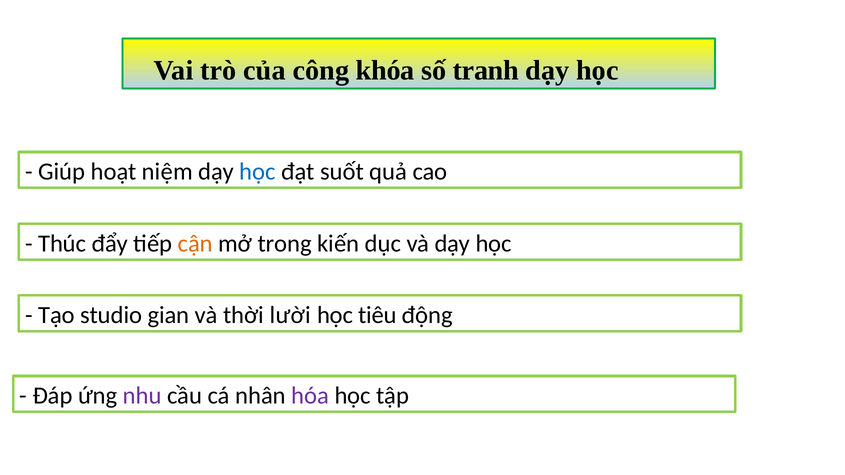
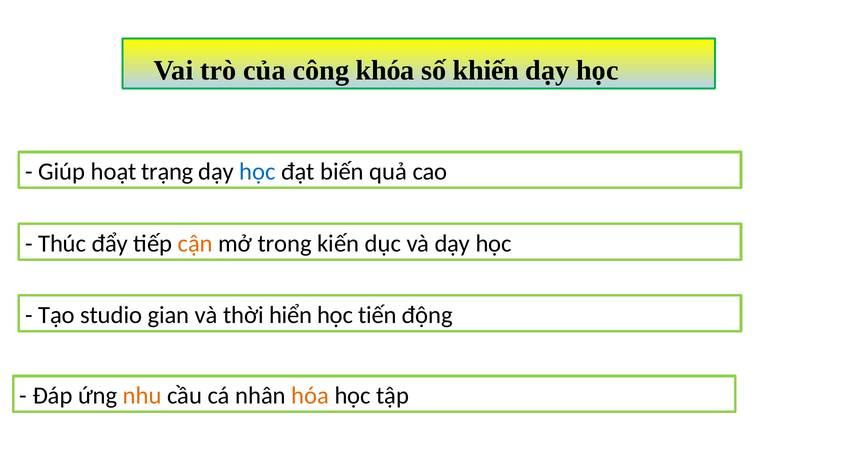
tranh: tranh -> khiến
niệm: niệm -> trạng
suốt: suốt -> biến
lười: lười -> hiển
tiêu: tiêu -> tiến
nhu colour: purple -> orange
hóa colour: purple -> orange
